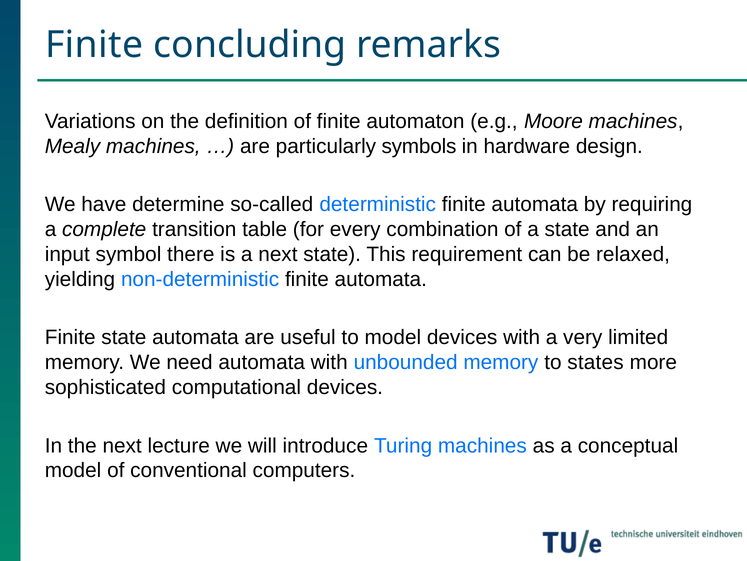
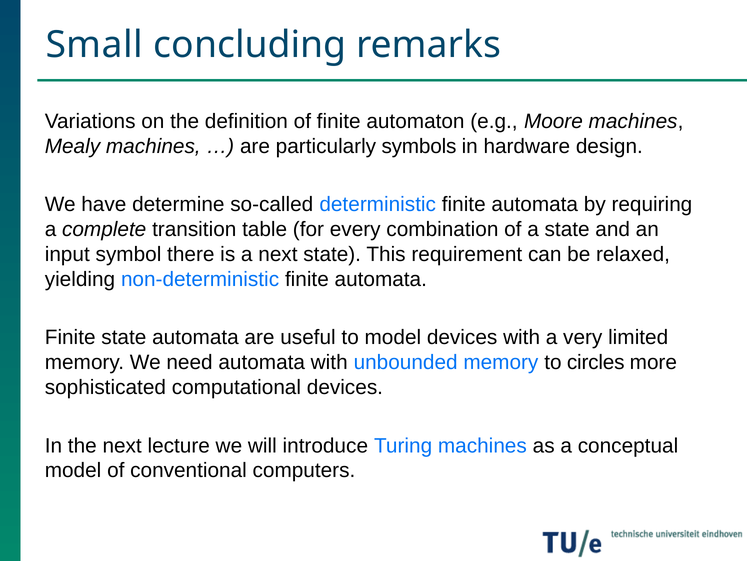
Finite at (94, 45): Finite -> Small
states: states -> circles
